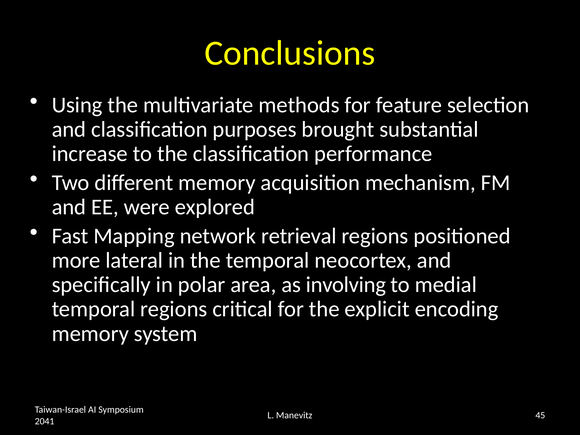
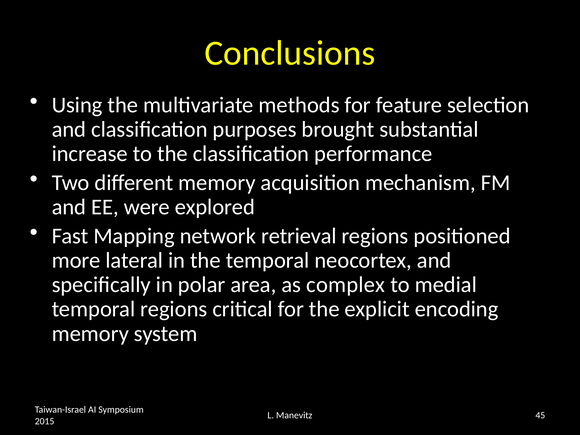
involving: involving -> complex
2041: 2041 -> 2015
